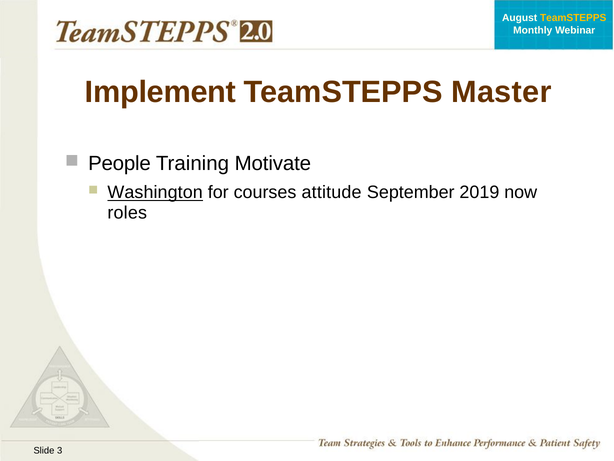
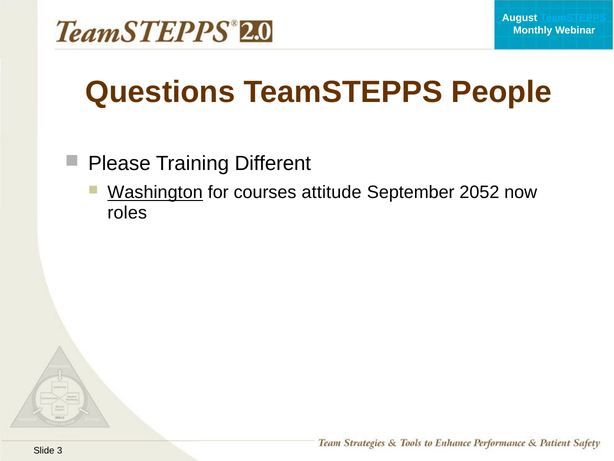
TeamSTEPPS at (573, 18) colour: yellow -> light blue
Implement: Implement -> Questions
Master: Master -> People
People: People -> Please
Motivate: Motivate -> Different
2019: 2019 -> 2052
